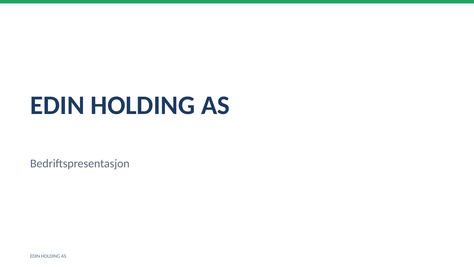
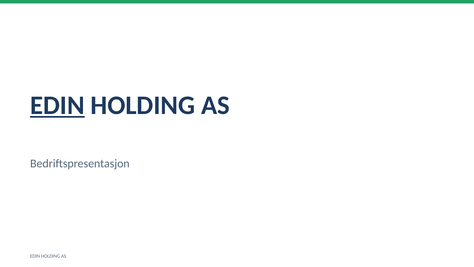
EDIN at (57, 105) underline: none -> present
